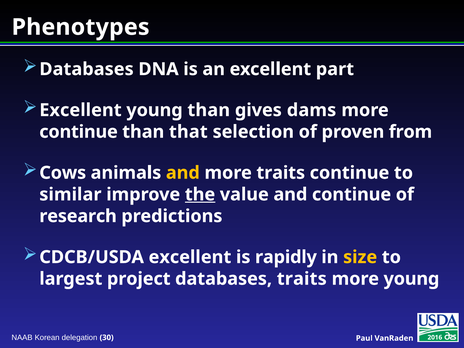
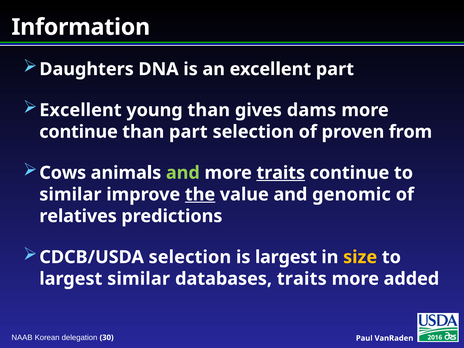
Phenotypes: Phenotypes -> Information
Databases at (86, 69): Databases -> Daughters
than that: that -> part
and at (183, 173) colour: yellow -> light green
traits at (281, 173) underline: none -> present
and continue: continue -> genomic
research: research -> relatives
CDCB/USDA excellent: excellent -> selection
is rapidly: rapidly -> largest
largest project: project -> similar
more young: young -> added
